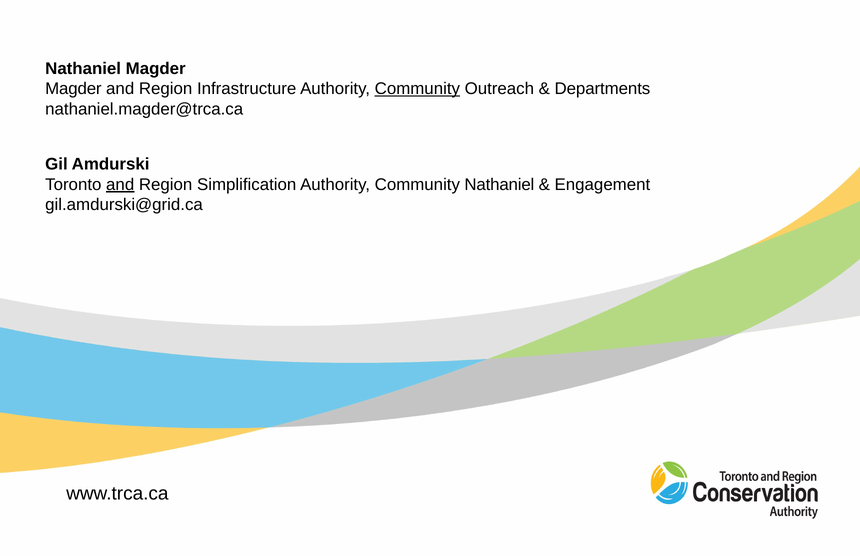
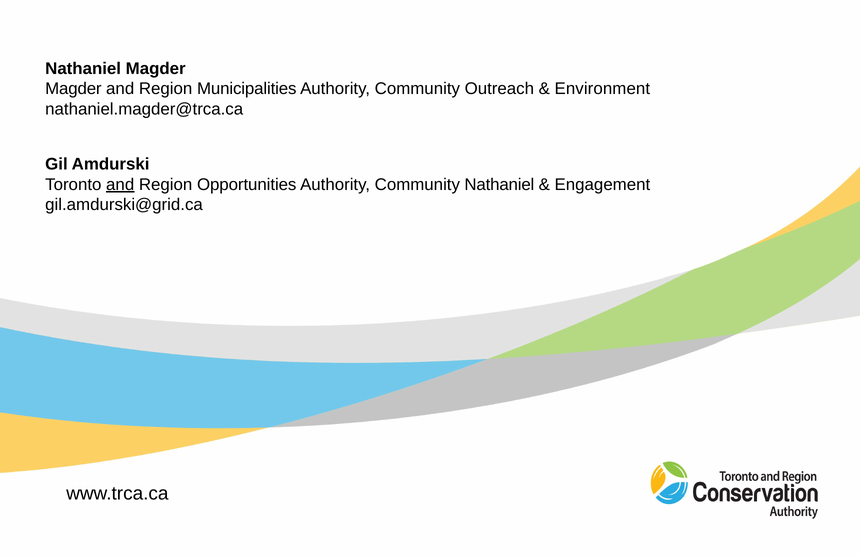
Infrastructure: Infrastructure -> Municipalities
Community at (417, 89) underline: present -> none
Departments: Departments -> Environment
Simplification: Simplification -> Opportunities
